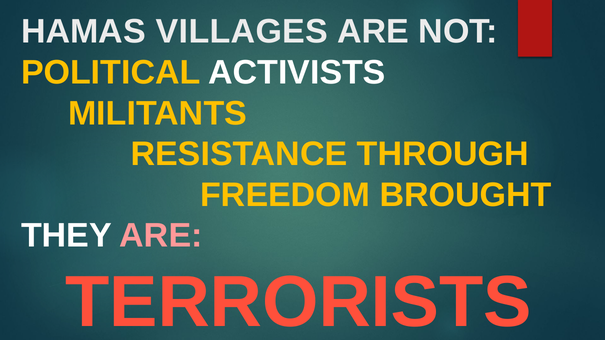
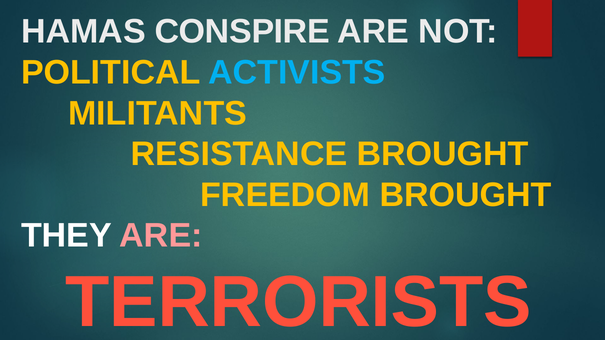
VILLAGES: VILLAGES -> CONSPIRE
ACTIVISTS colour: white -> light blue
RESISTANCE THROUGH: THROUGH -> BROUGHT
